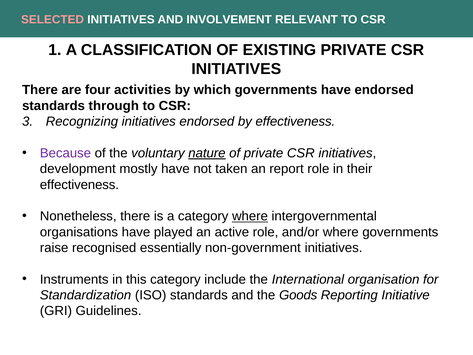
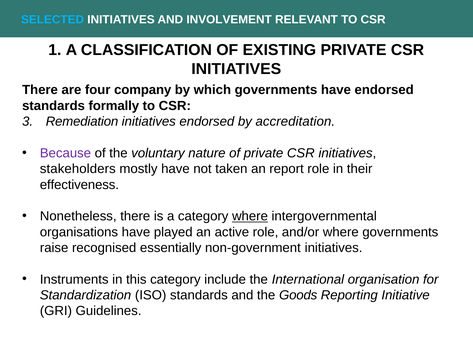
SELECTED colour: pink -> light blue
activities: activities -> company
through: through -> formally
Recognizing: Recognizing -> Remediation
by effectiveness: effectiveness -> accreditation
nature underline: present -> none
development: development -> stakeholders
